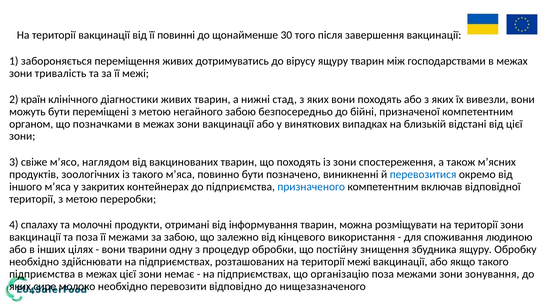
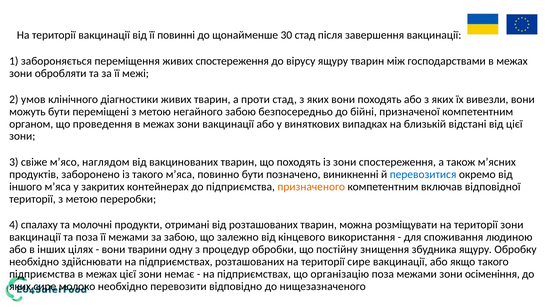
30 того: того -> стад
живих дотримуватись: дотримуватись -> спостереження
тривалість: тривалість -> обробляти
країн: країн -> умов
нижні: нижні -> проти
позначками: позначками -> проведення
зоологічних: зоологічних -> заборонено
призначеного colour: blue -> orange
від інформування: інформування -> розташованих
території межі: межі -> сире
зонування: зонування -> осіменіння
